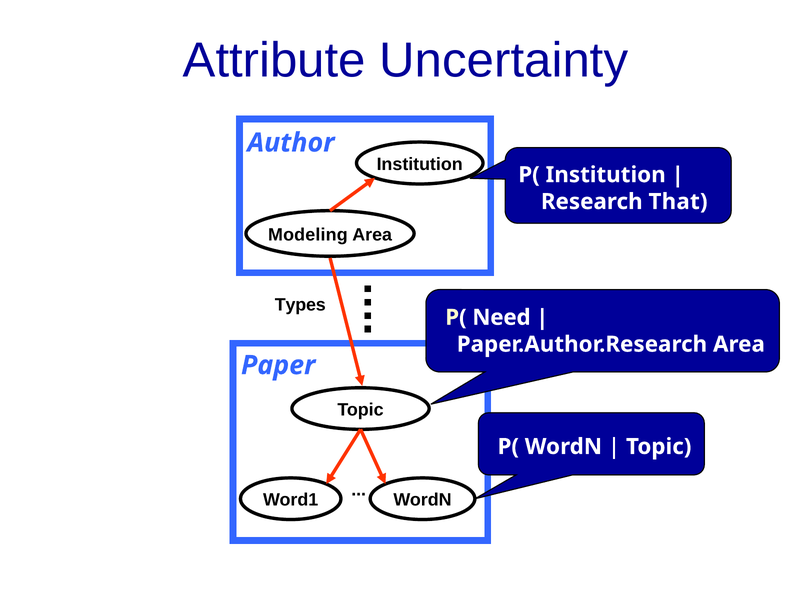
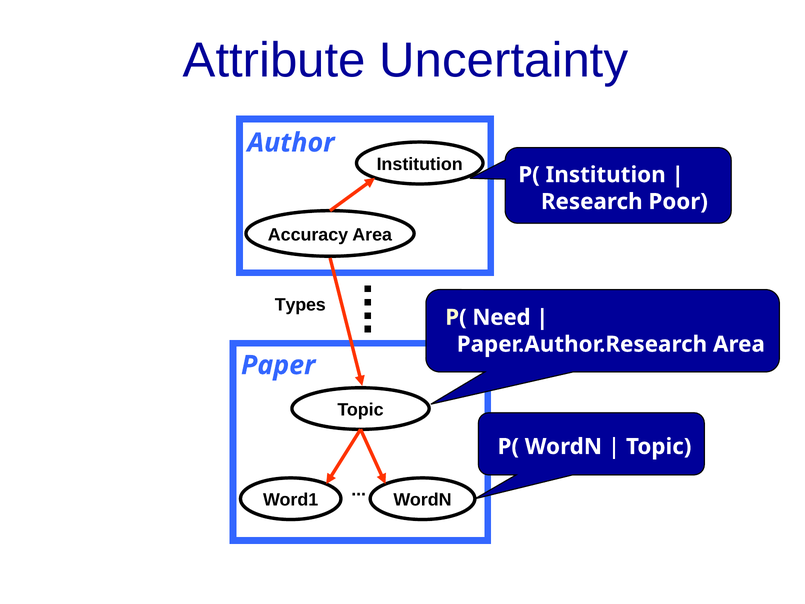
That: That -> Poor
Modeling: Modeling -> Accuracy
